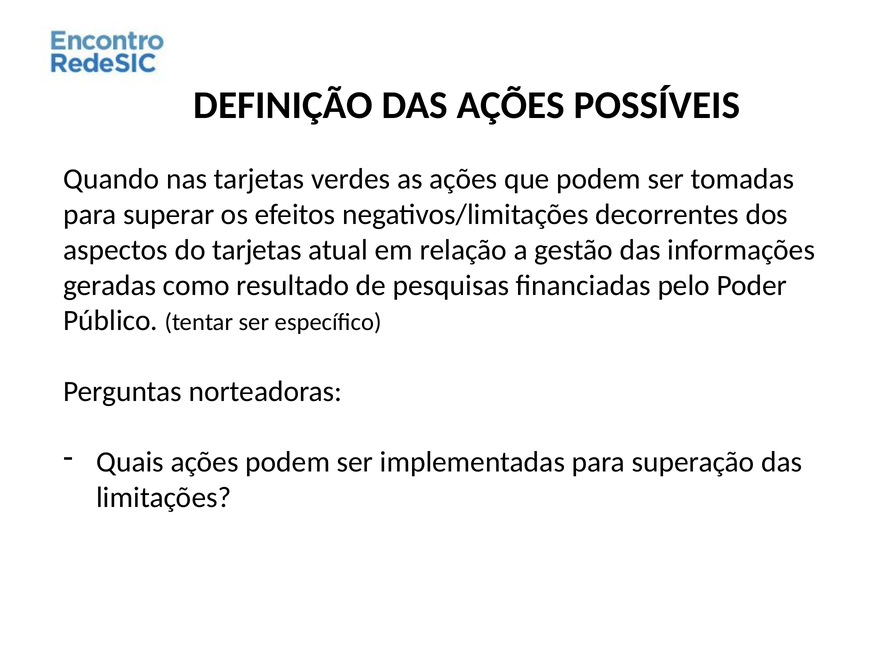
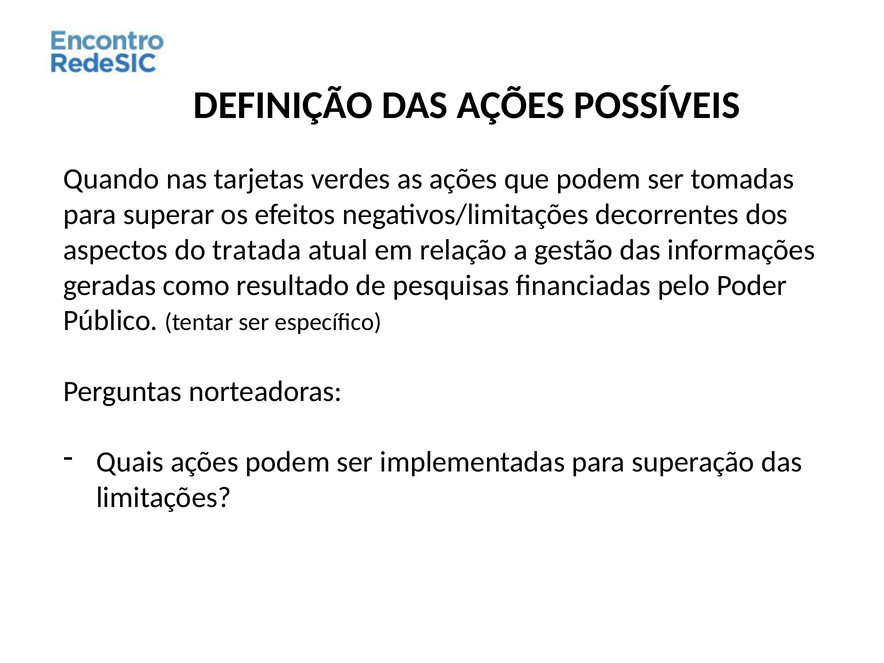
do tarjetas: tarjetas -> tratada
